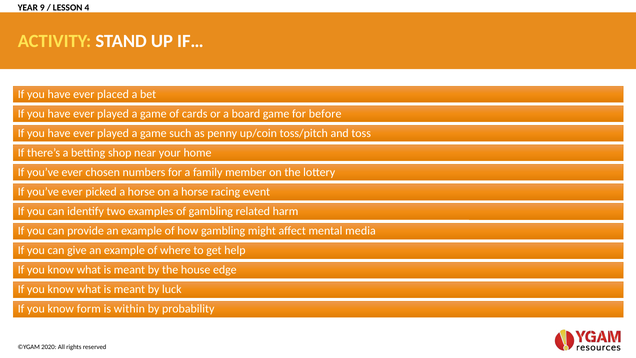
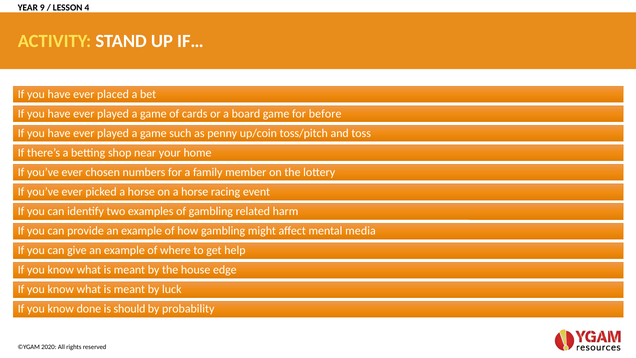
form: form -> done
within: within -> should
